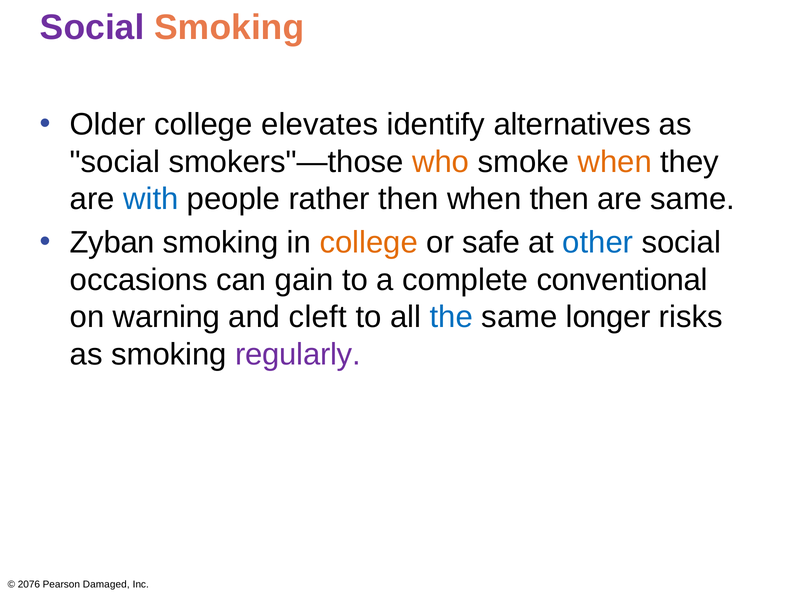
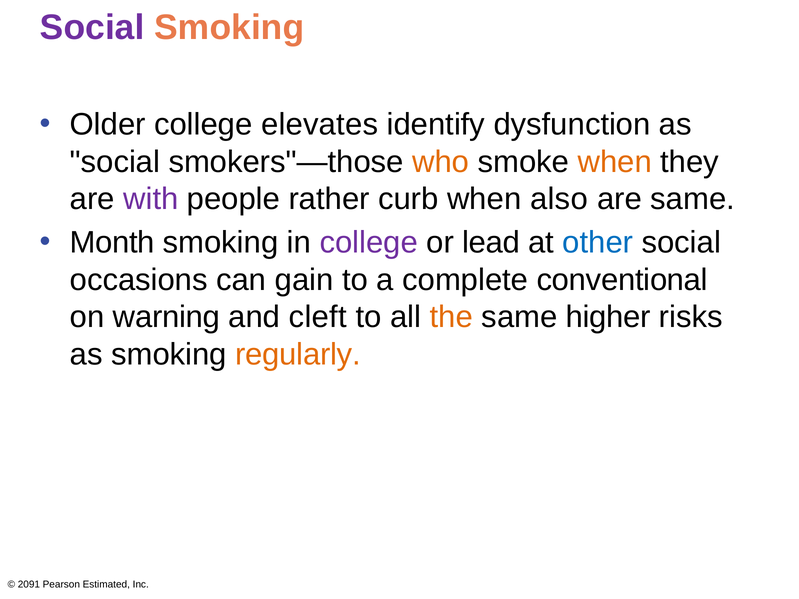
alternatives: alternatives -> dysfunction
with colour: blue -> purple
rather then: then -> curb
when then: then -> also
Zyban: Zyban -> Month
college at (369, 243) colour: orange -> purple
safe: safe -> lead
the colour: blue -> orange
longer: longer -> higher
regularly colour: purple -> orange
2076: 2076 -> 2091
Damaged: Damaged -> Estimated
